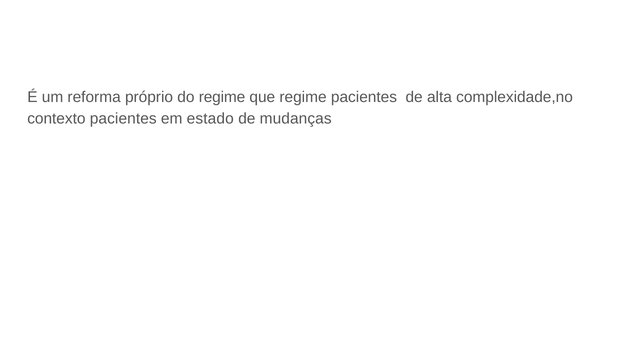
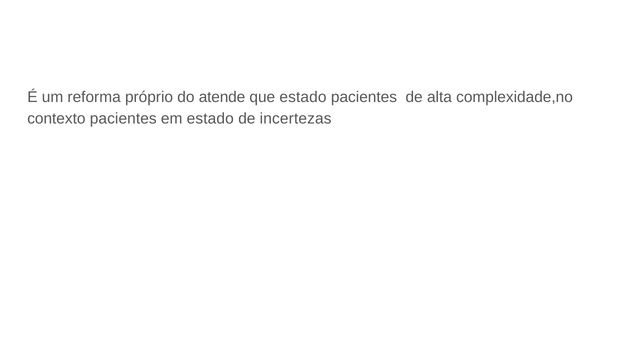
do regime: regime -> atende
que regime: regime -> estado
mudanças: mudanças -> incertezas
